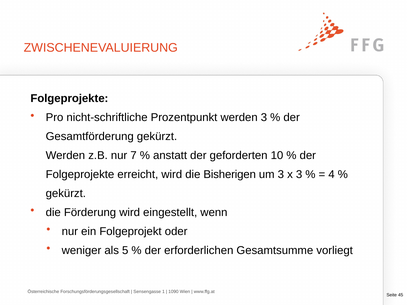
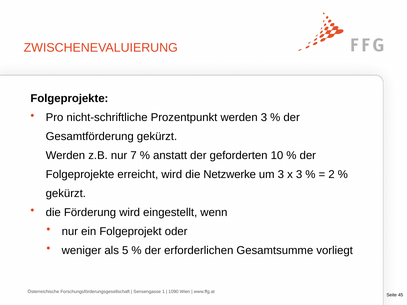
Bisherigen: Bisherigen -> Netzwerke
4: 4 -> 2
